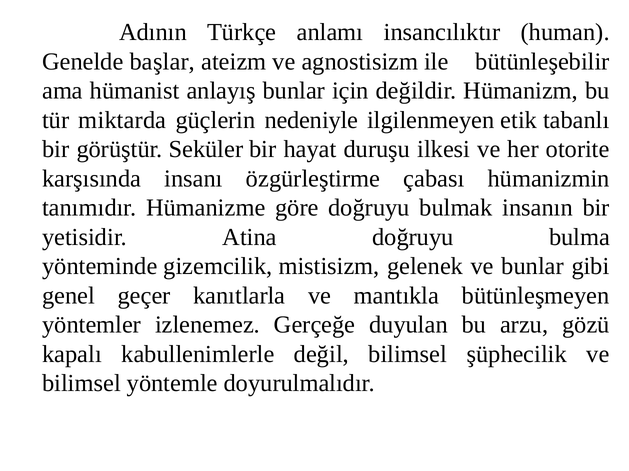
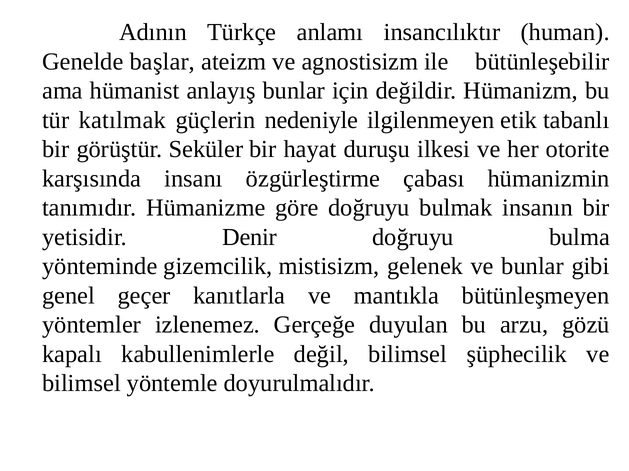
miktarda: miktarda -> katılmak
Atina: Atina -> Denir
